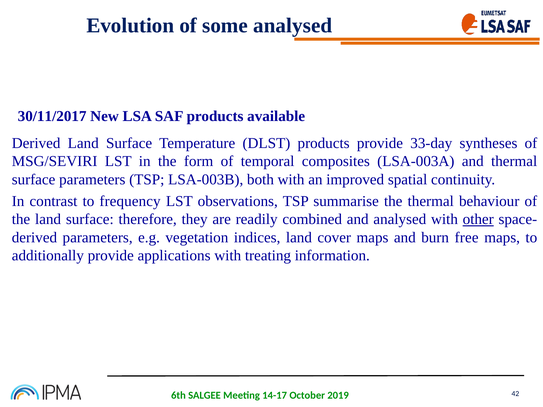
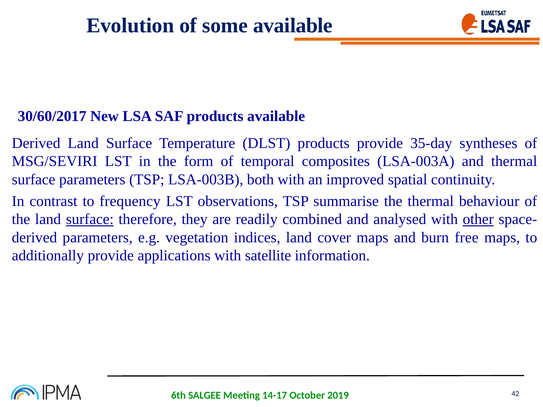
some analysed: analysed -> available
30/11/2017: 30/11/2017 -> 30/60/2017
33-day: 33-day -> 35-day
surface at (90, 219) underline: none -> present
treating: treating -> satellite
